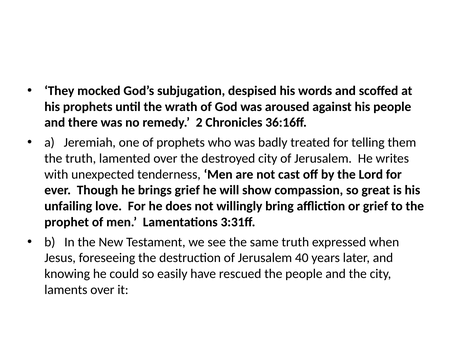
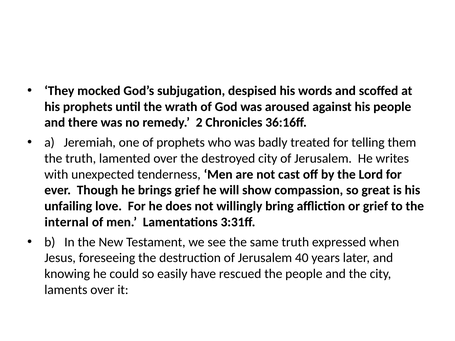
prophet: prophet -> internal
